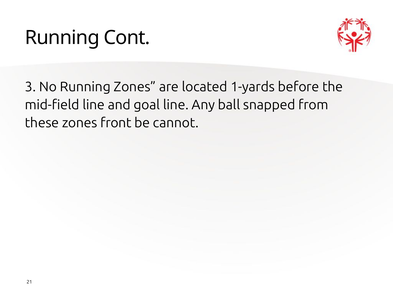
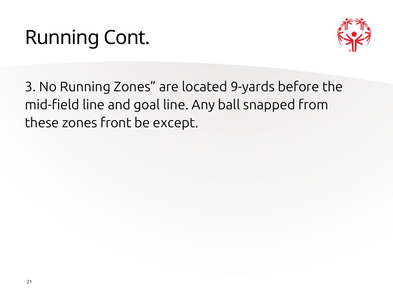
1-yards: 1-yards -> 9-yards
cannot: cannot -> except
